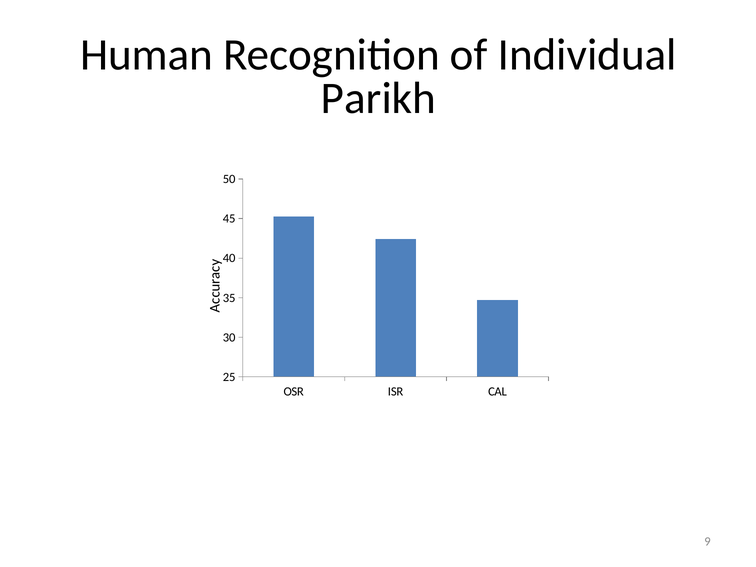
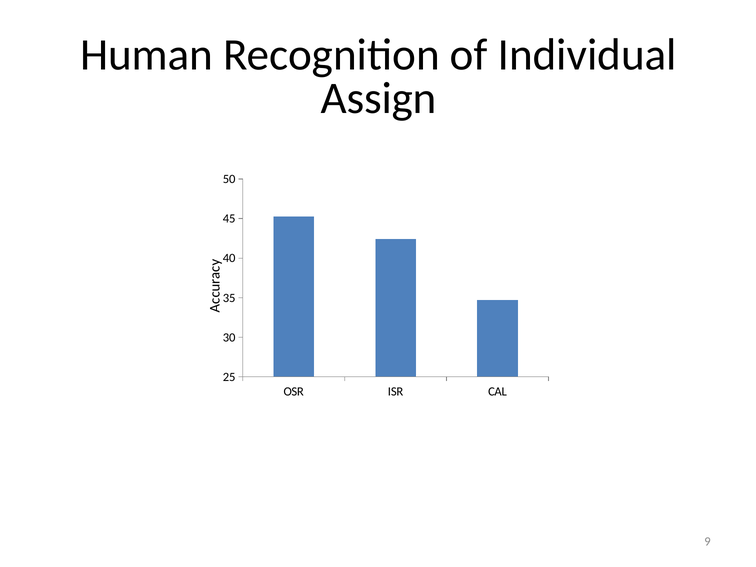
Parikh: Parikh -> Assign
